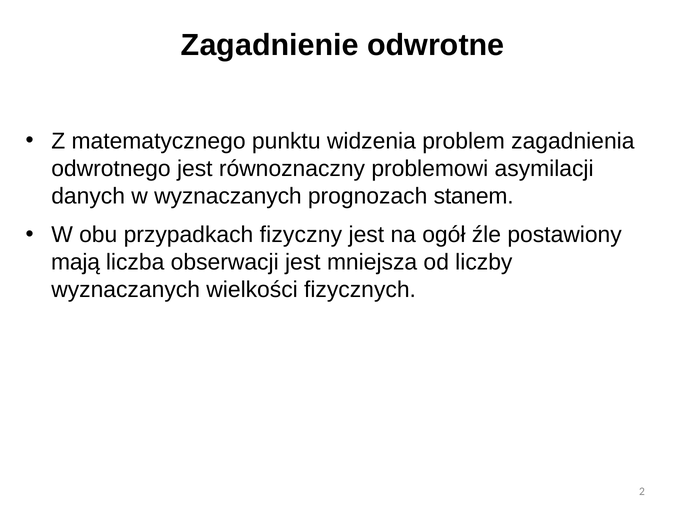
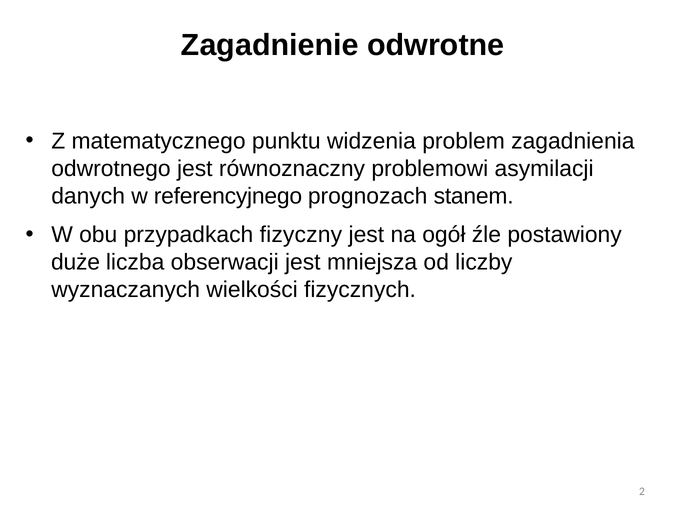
w wyznaczanych: wyznaczanych -> referencyjnego
mają: mają -> duże
